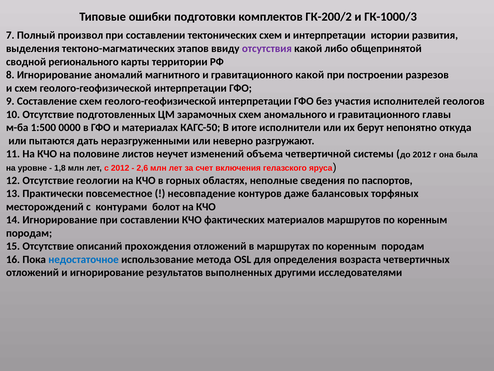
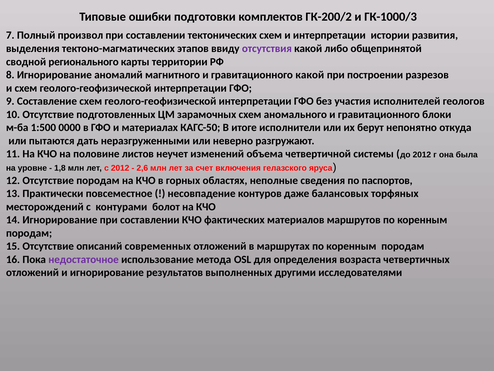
главы: главы -> блоки
Отсутствие геологии: геологии -> породам
прохождения: прохождения -> современных
недостаточное colour: blue -> purple
